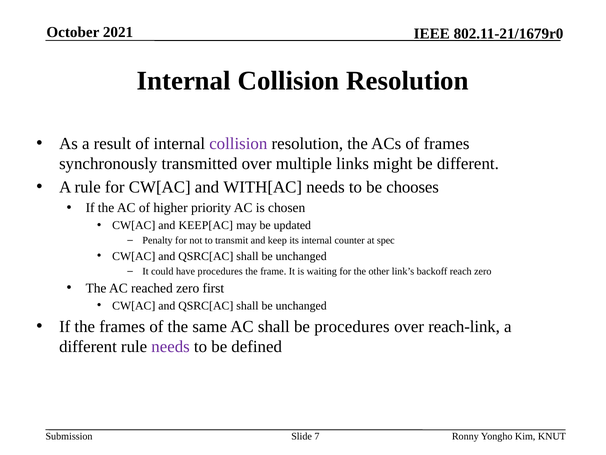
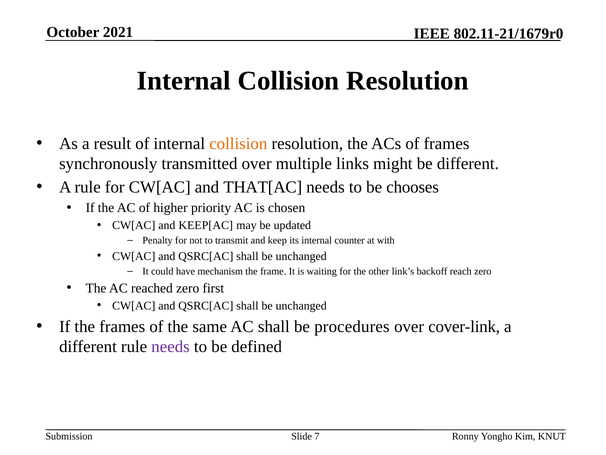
collision at (238, 143) colour: purple -> orange
WITH[AC: WITH[AC -> THAT[AC
spec: spec -> with
have procedures: procedures -> mechanism
reach-link: reach-link -> cover-link
